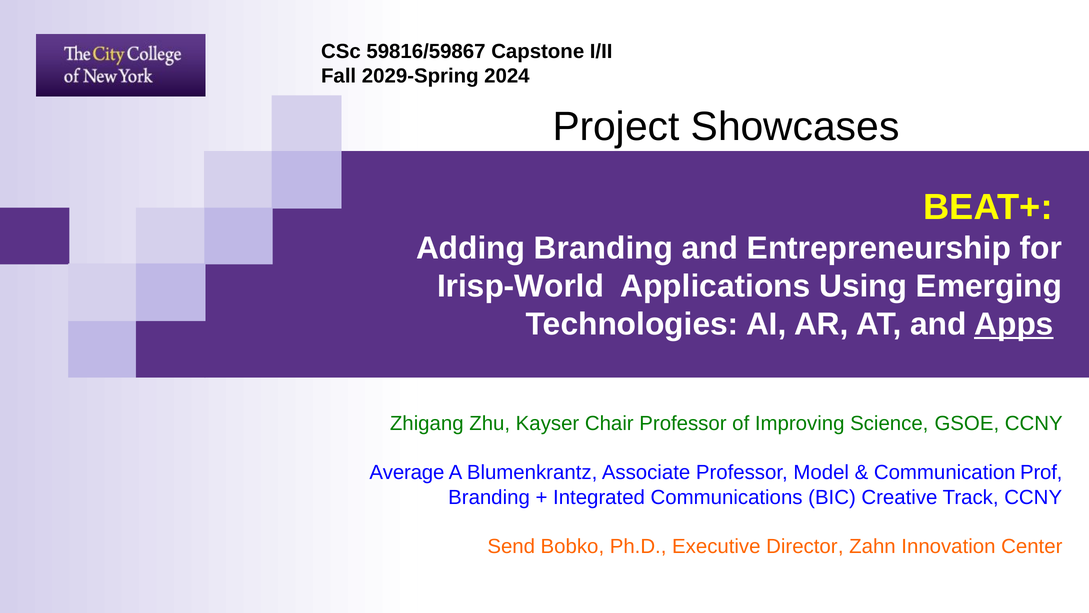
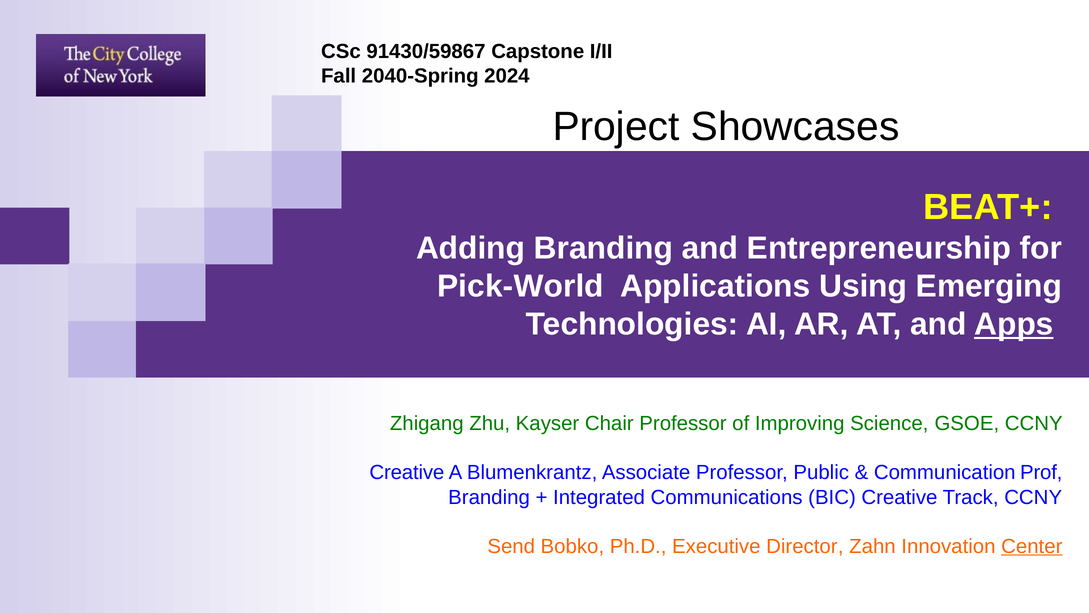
59816/59867: 59816/59867 -> 91430/59867
2029-Spring: 2029-Spring -> 2040-Spring
Irisp-World: Irisp-World -> Pick-World
Average at (407, 472): Average -> Creative
Model: Model -> Public
Center underline: none -> present
